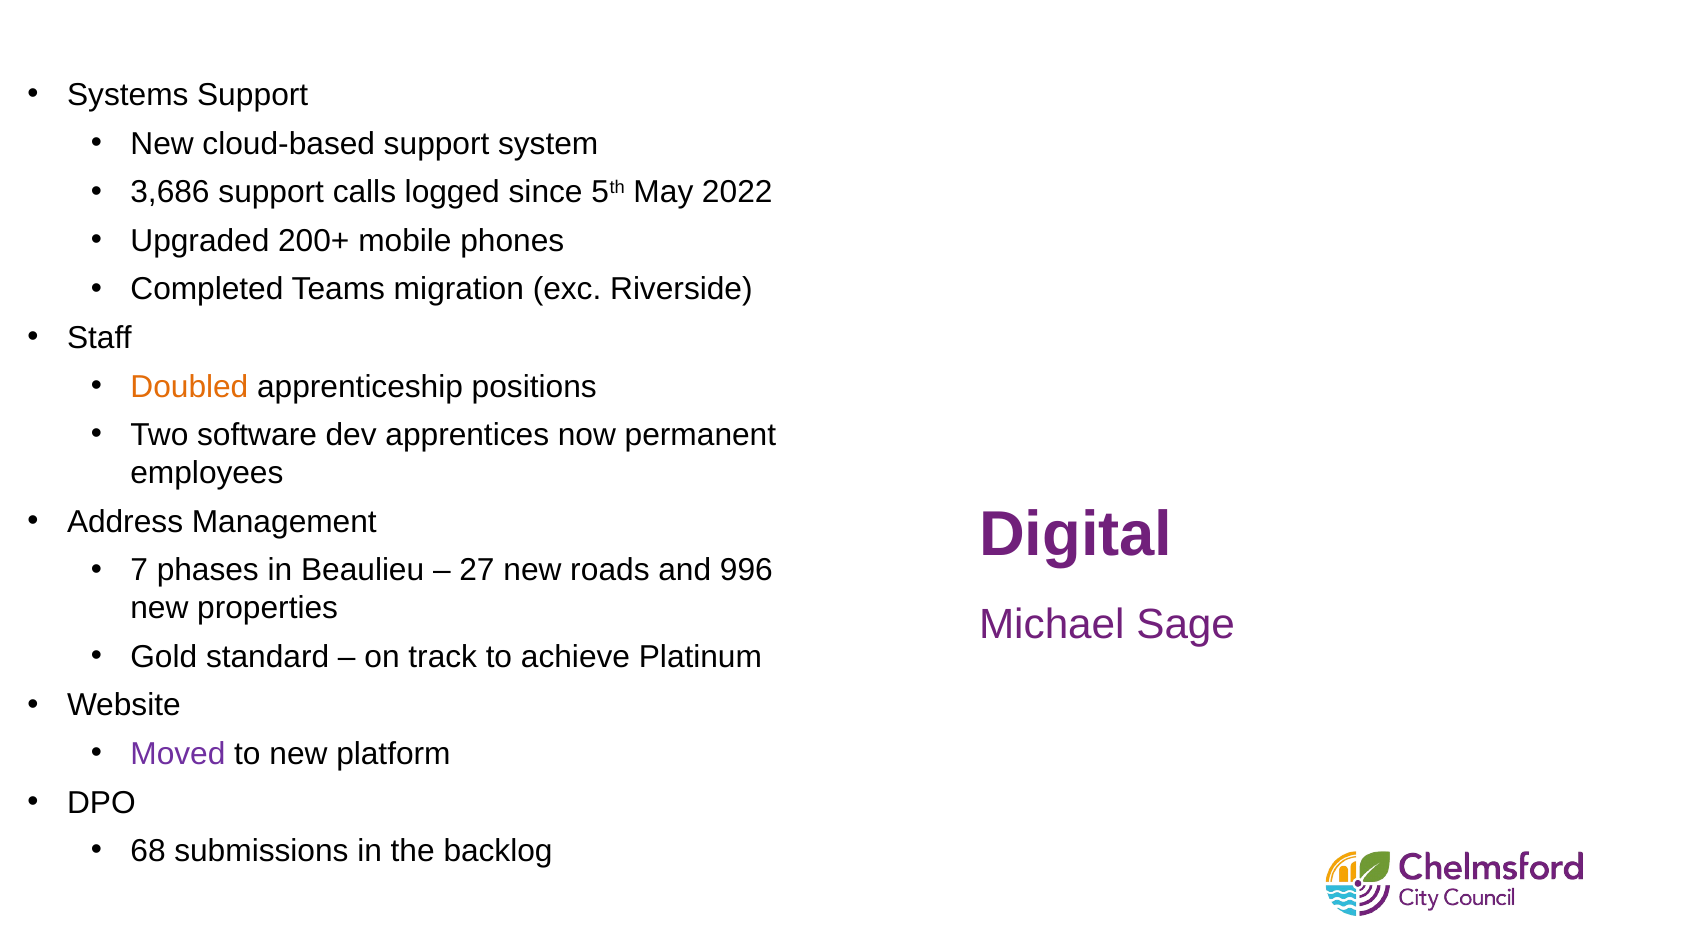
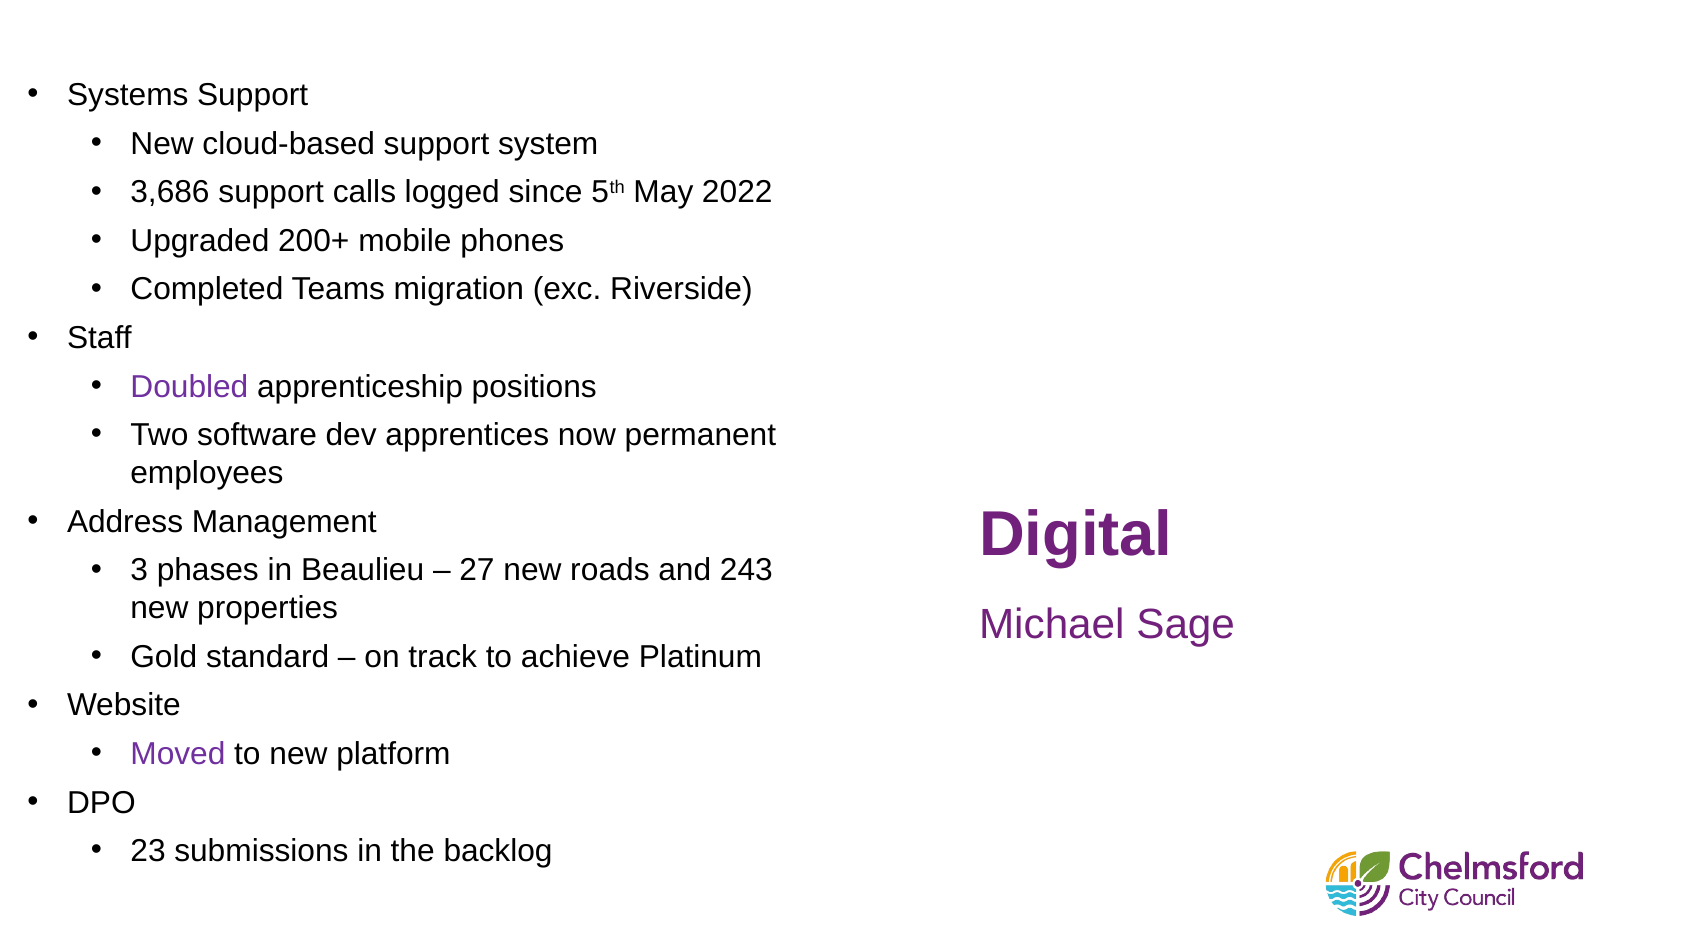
Doubled colour: orange -> purple
7: 7 -> 3
996: 996 -> 243
68: 68 -> 23
